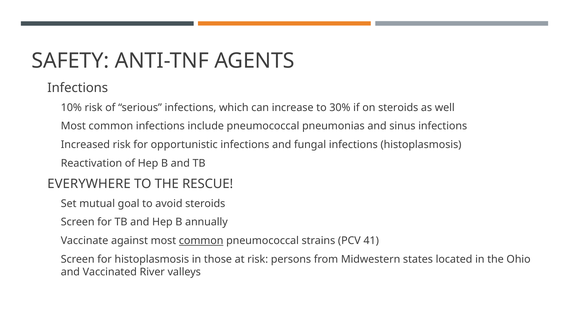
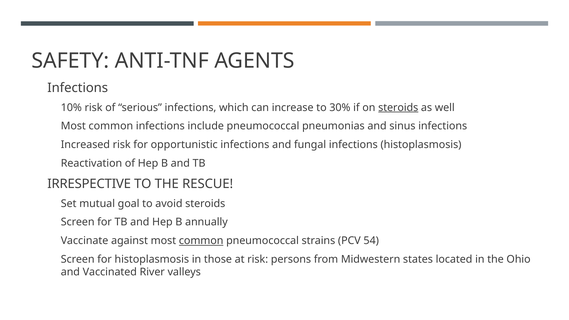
steroids at (398, 108) underline: none -> present
EVERYWHERE: EVERYWHERE -> IRRESPECTIVE
41: 41 -> 54
